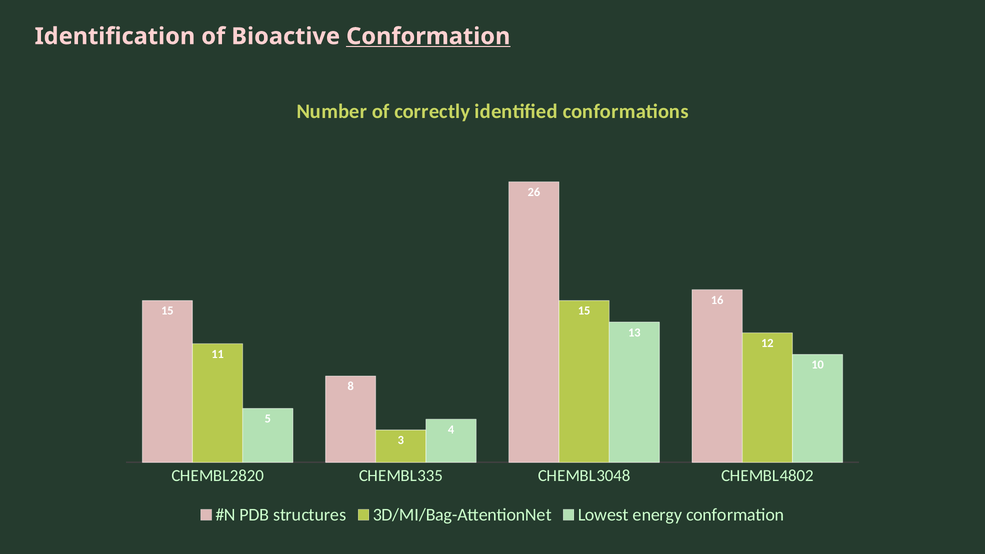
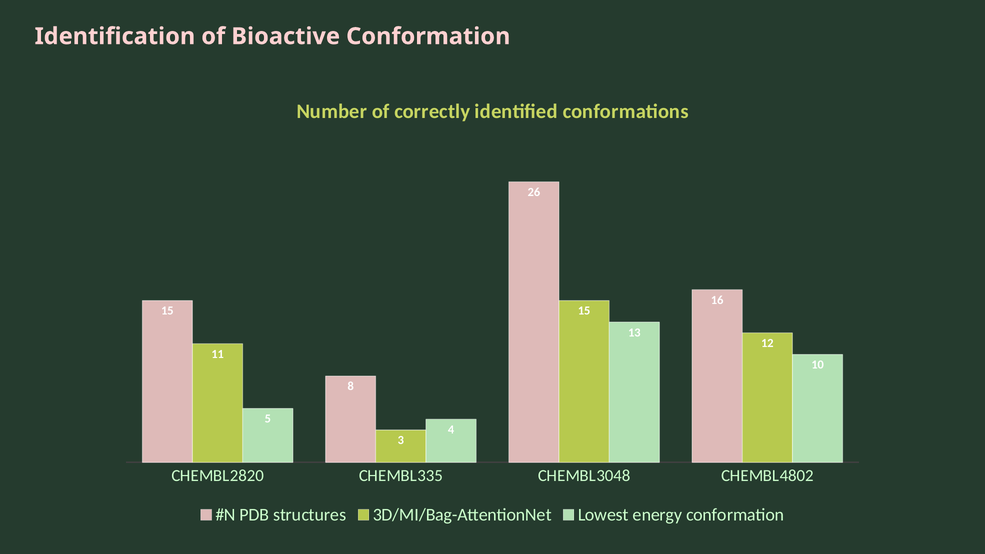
Conformation at (428, 36) underline: present -> none
